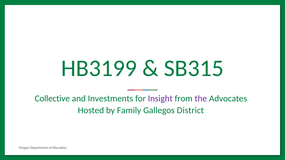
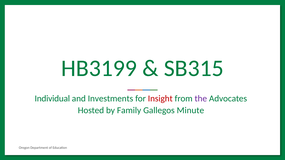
Collective: Collective -> Individual
Insight colour: purple -> red
District: District -> Minute
